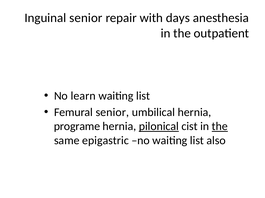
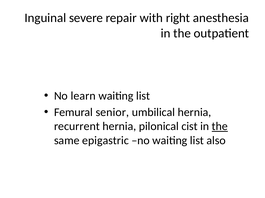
Inguinal senior: senior -> severe
days: days -> right
programe: programe -> recurrent
pilonical underline: present -> none
